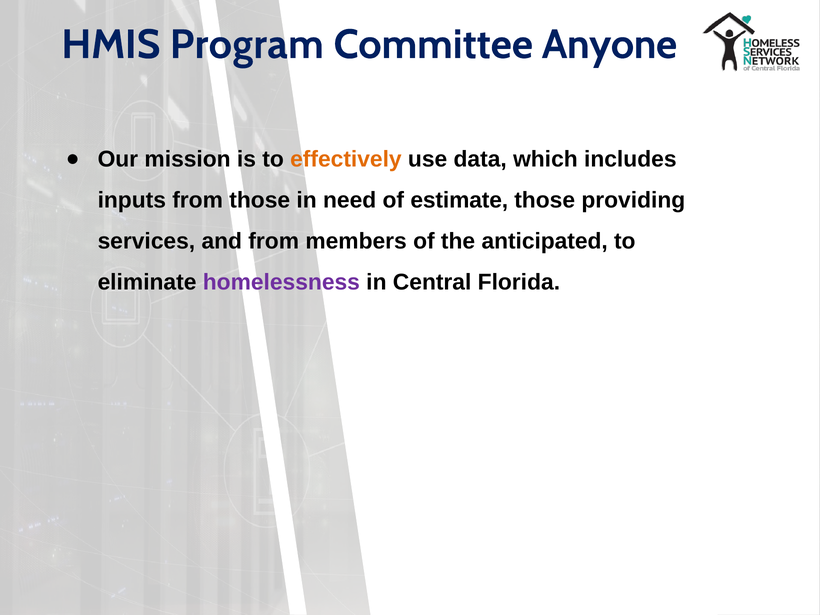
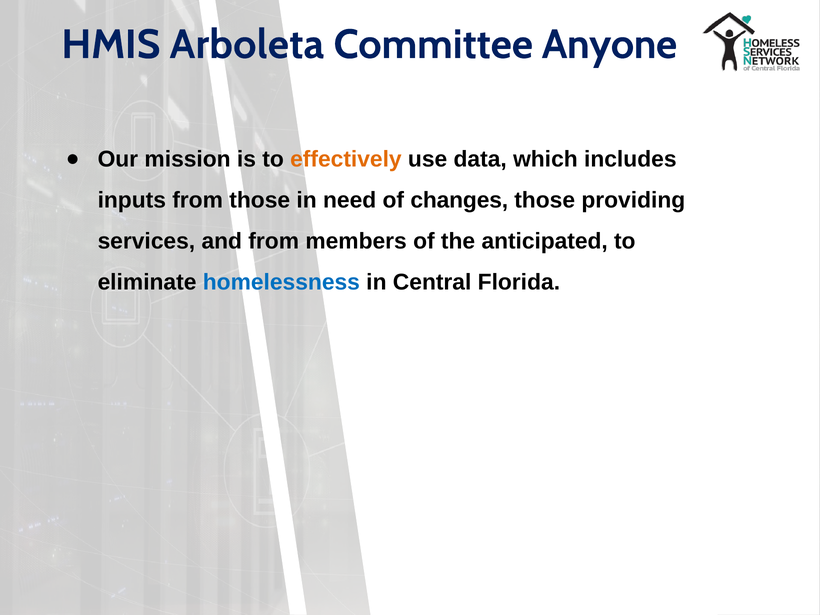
Program: Program -> Arboleta
estimate: estimate -> changes
homelessness colour: purple -> blue
